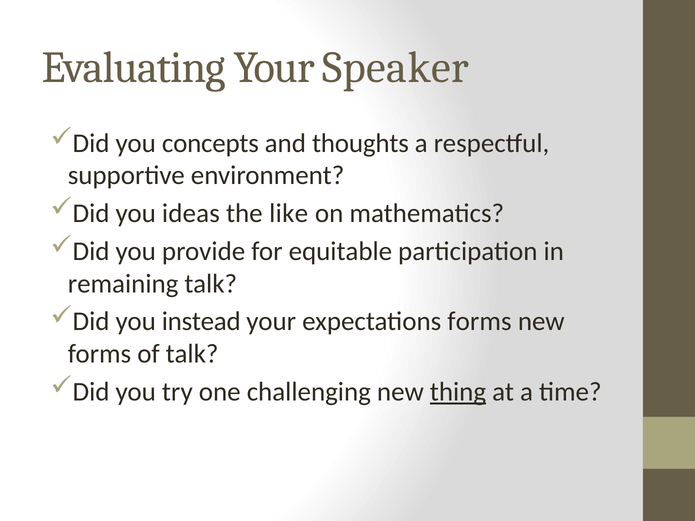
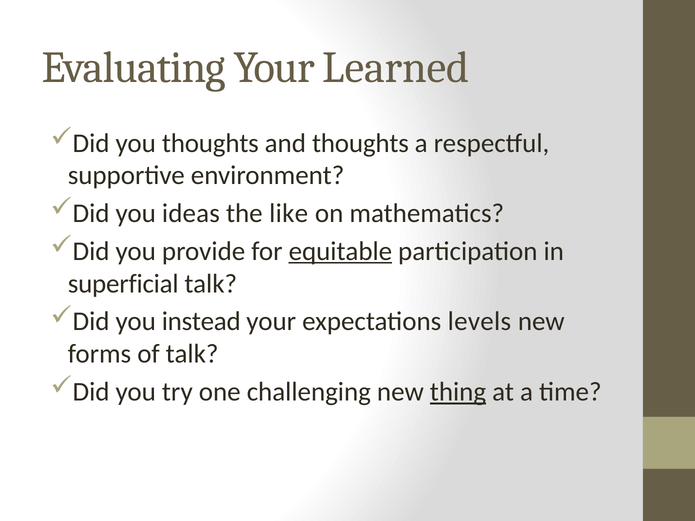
Speaker: Speaker -> Learned
you concepts: concepts -> thoughts
equitable underline: none -> present
remaining: remaining -> superficial
expectations forms: forms -> levels
